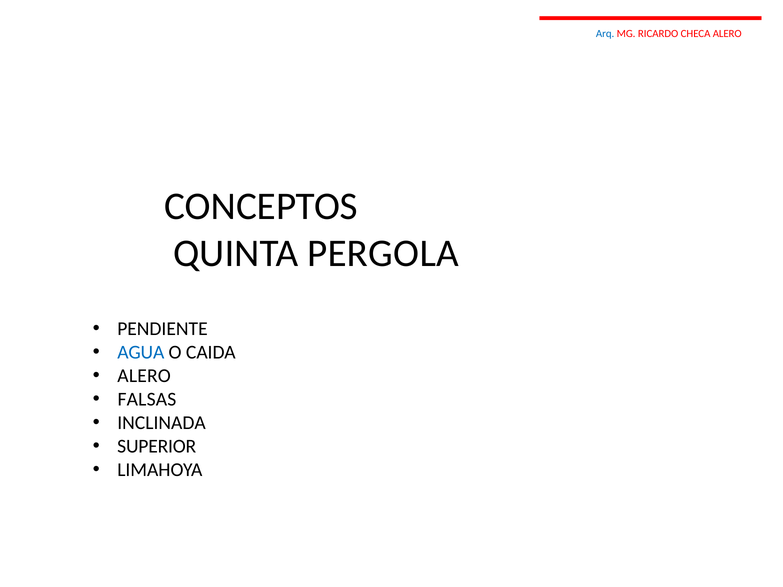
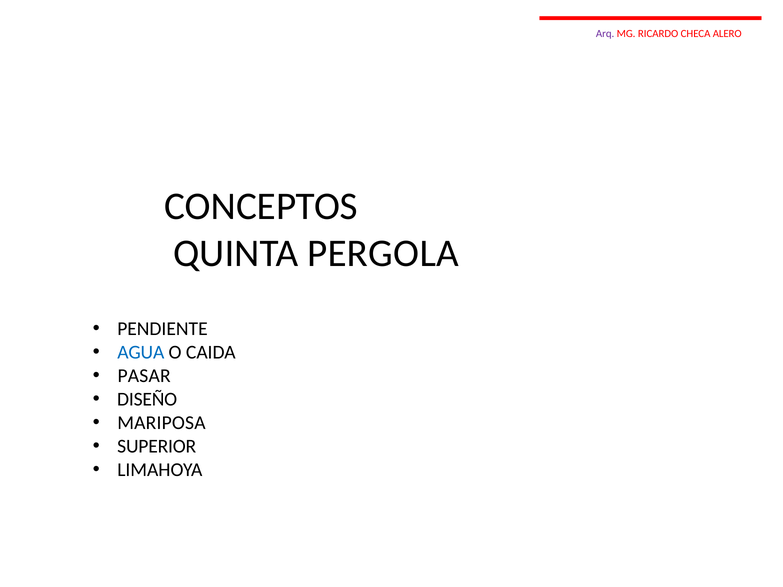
Arq colour: blue -> purple
ALERO at (144, 376): ALERO -> PASAR
FALSAS: FALSAS -> DISEÑO
INCLINADA: INCLINADA -> MARIPOSA
